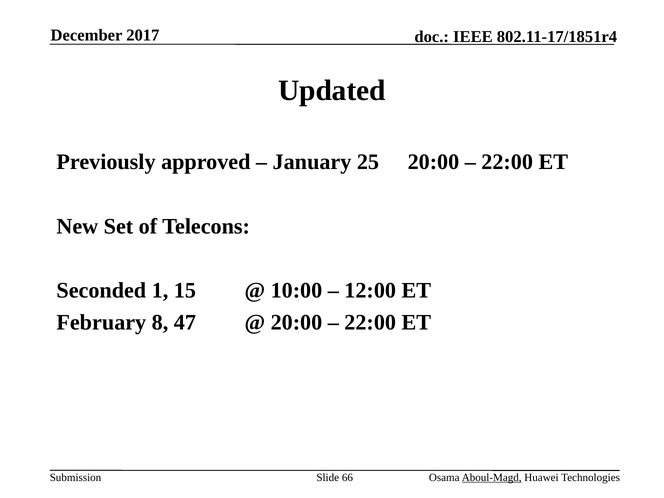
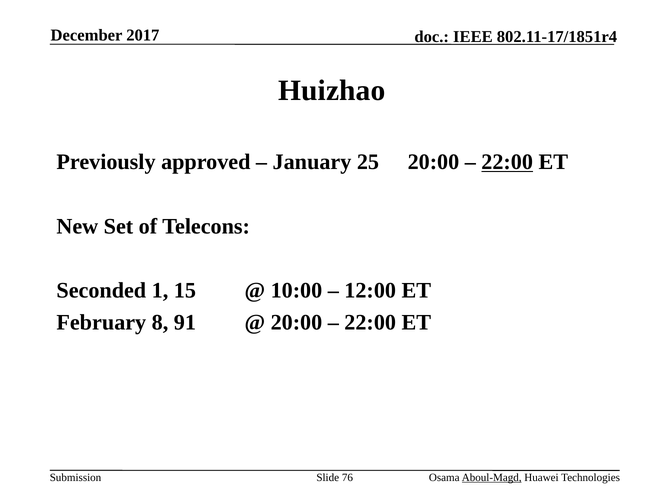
Updated: Updated -> Huizhao
22:00 at (507, 162) underline: none -> present
47: 47 -> 91
66: 66 -> 76
